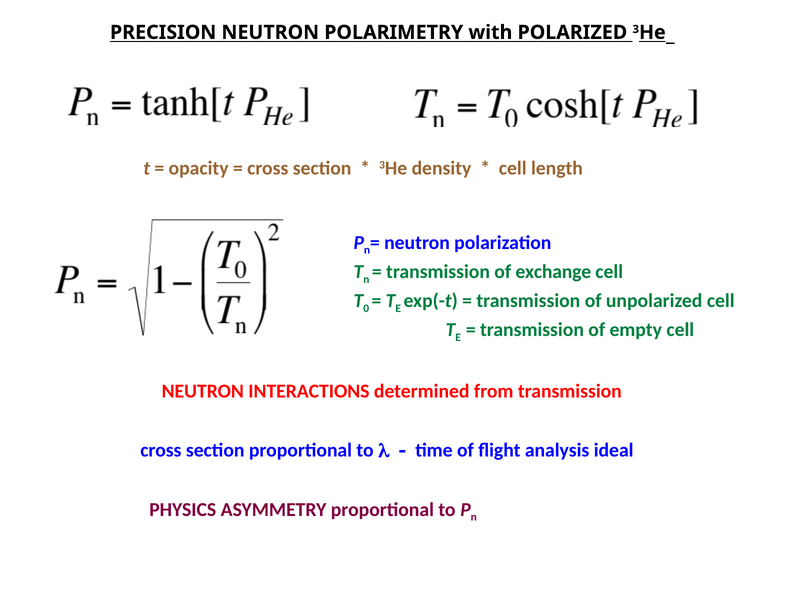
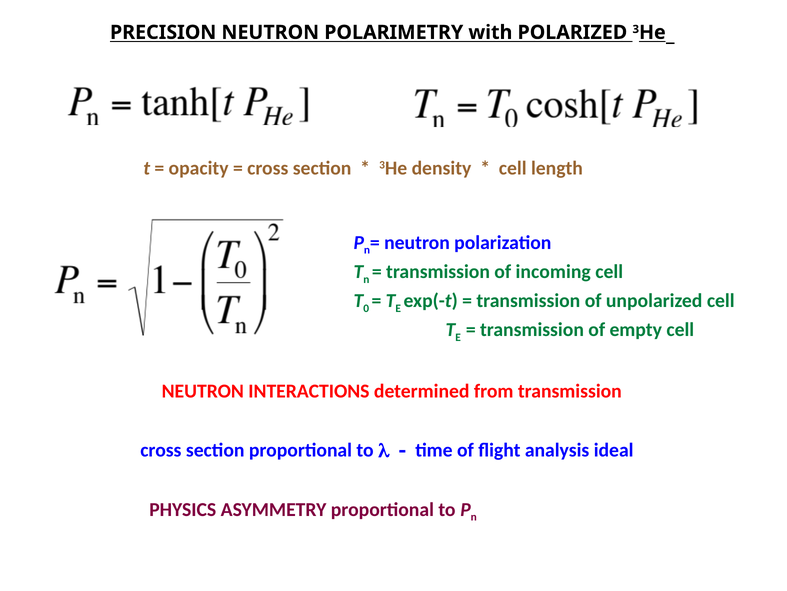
exchange: exchange -> incoming
